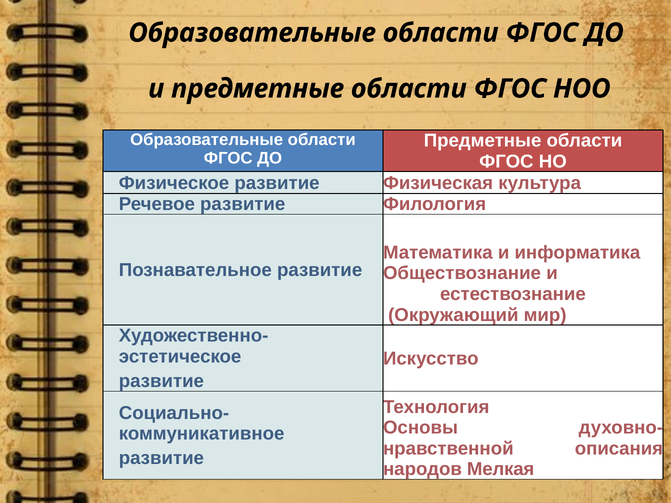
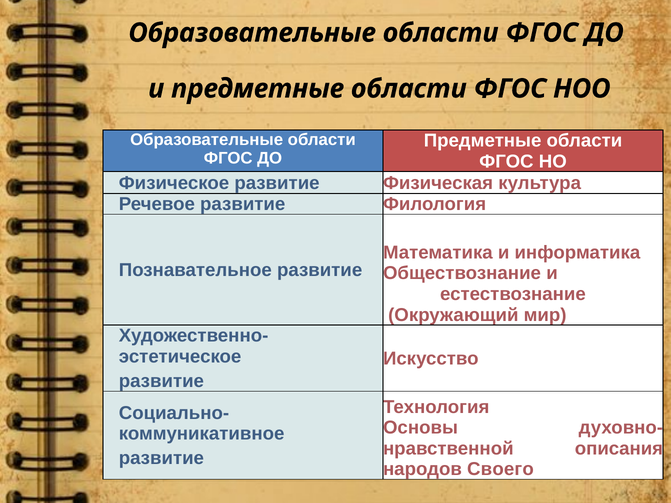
Мелкая: Мелкая -> Своего
